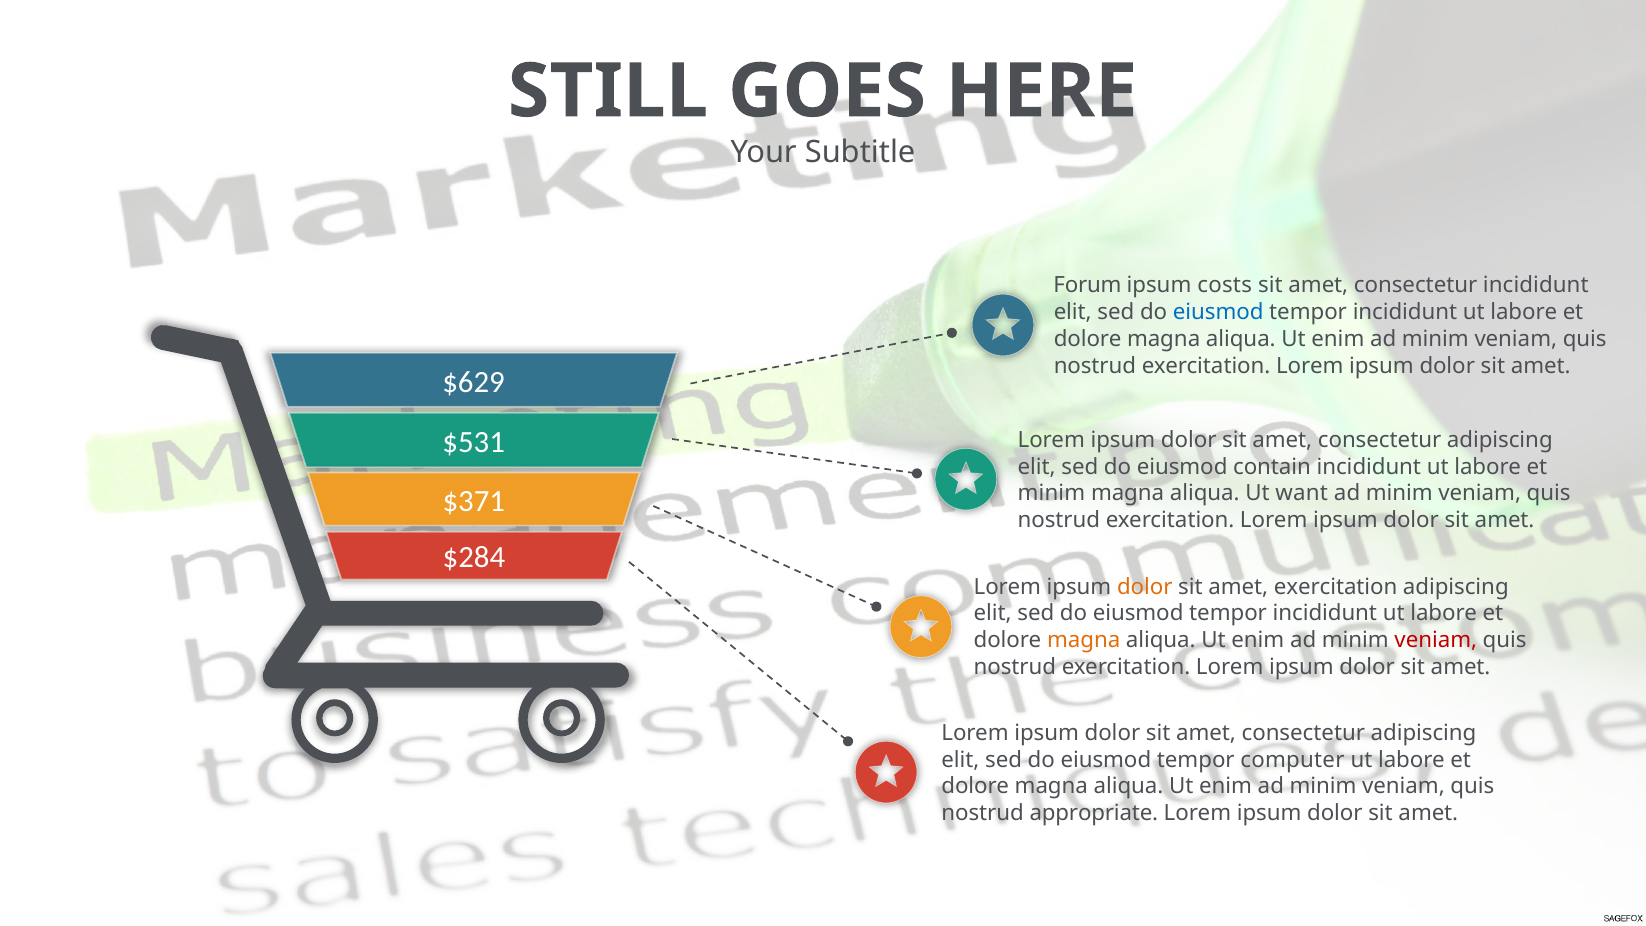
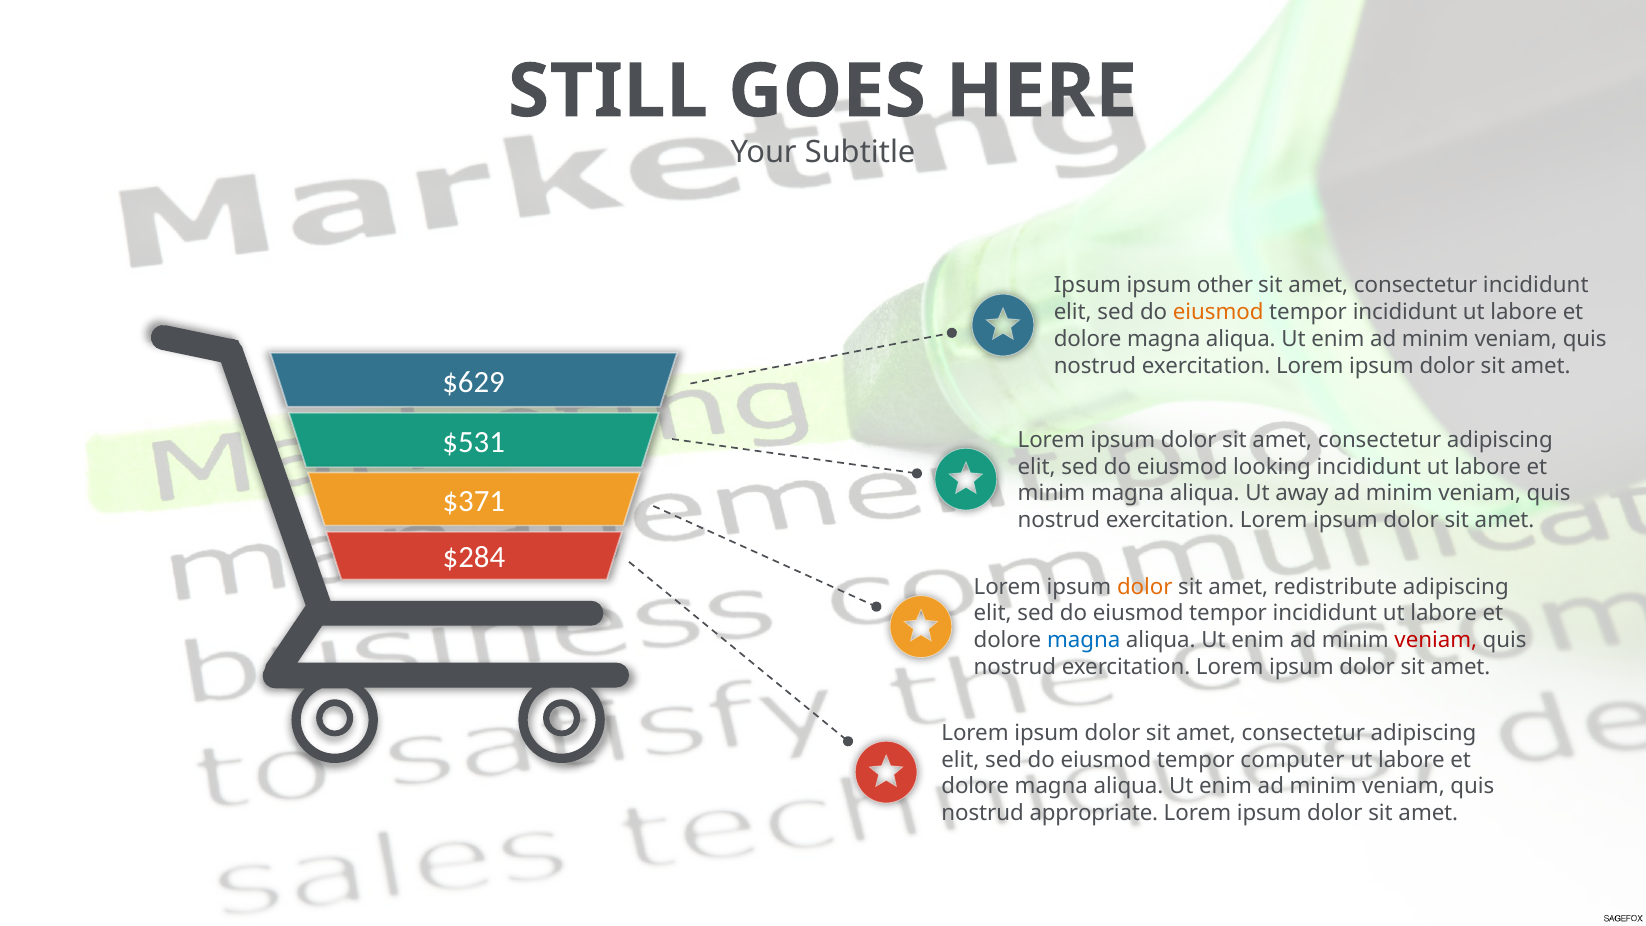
Forum at (1088, 285): Forum -> Ipsum
costs: costs -> other
eiusmod at (1218, 312) colour: blue -> orange
contain: contain -> looking
want: want -> away
amet exercitation: exercitation -> redistribute
magna at (1084, 640) colour: orange -> blue
